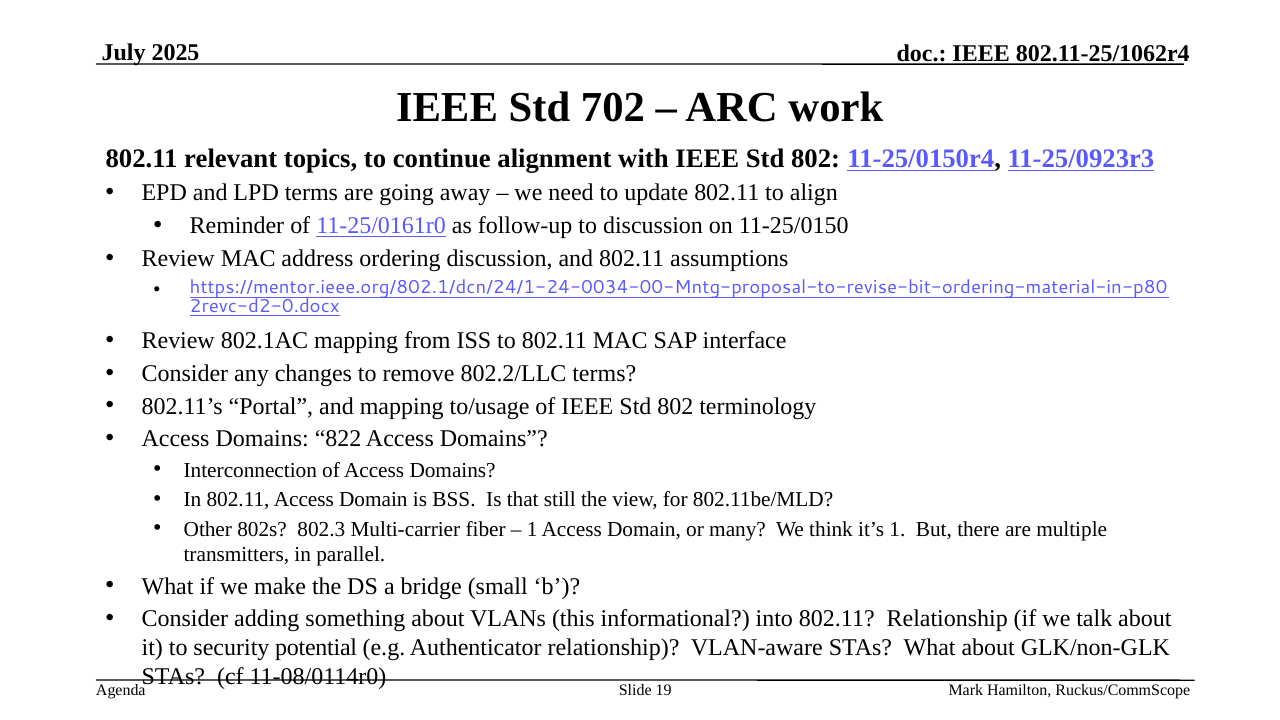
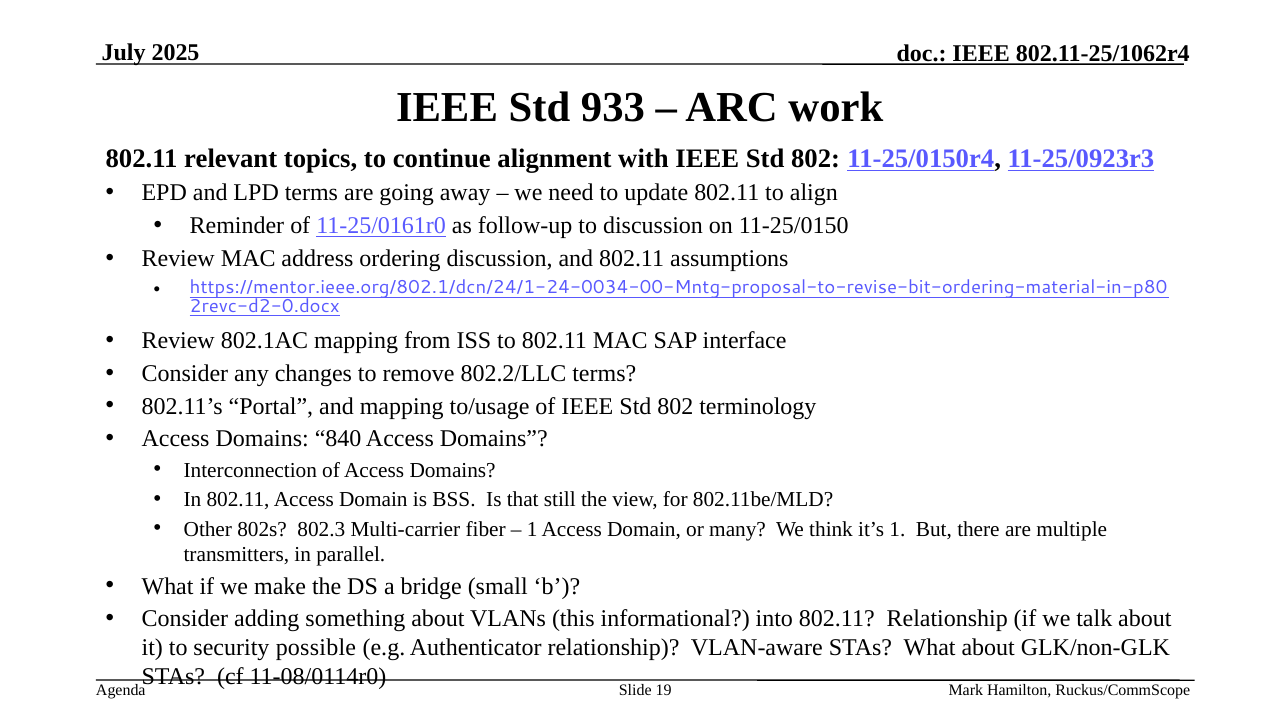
702: 702 -> 933
822: 822 -> 840
potential: potential -> possible
